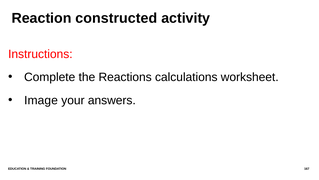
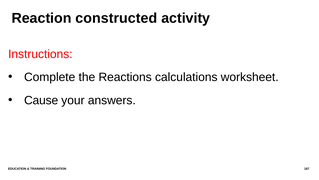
Image: Image -> Cause
